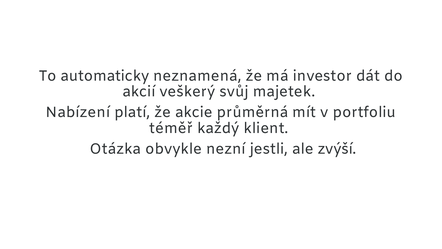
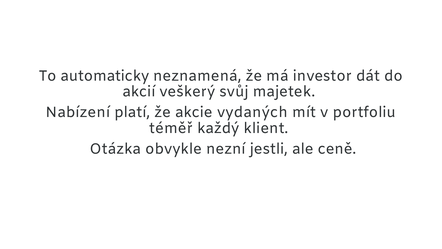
průměrná: průměrná -> vydaných
zvýší: zvýší -> ceně
